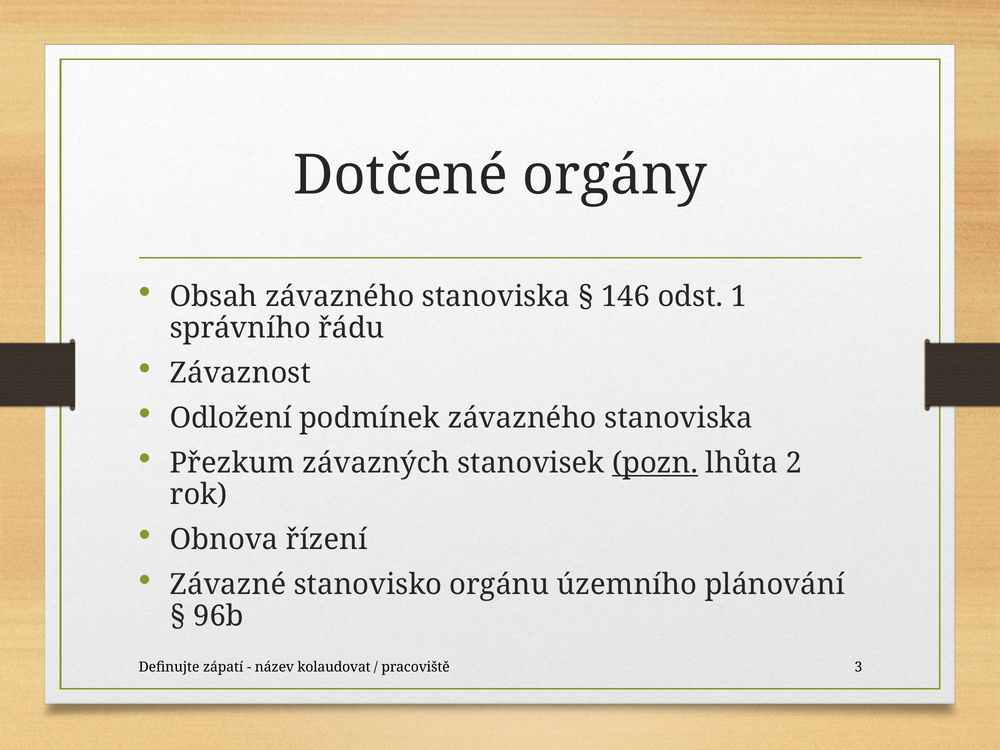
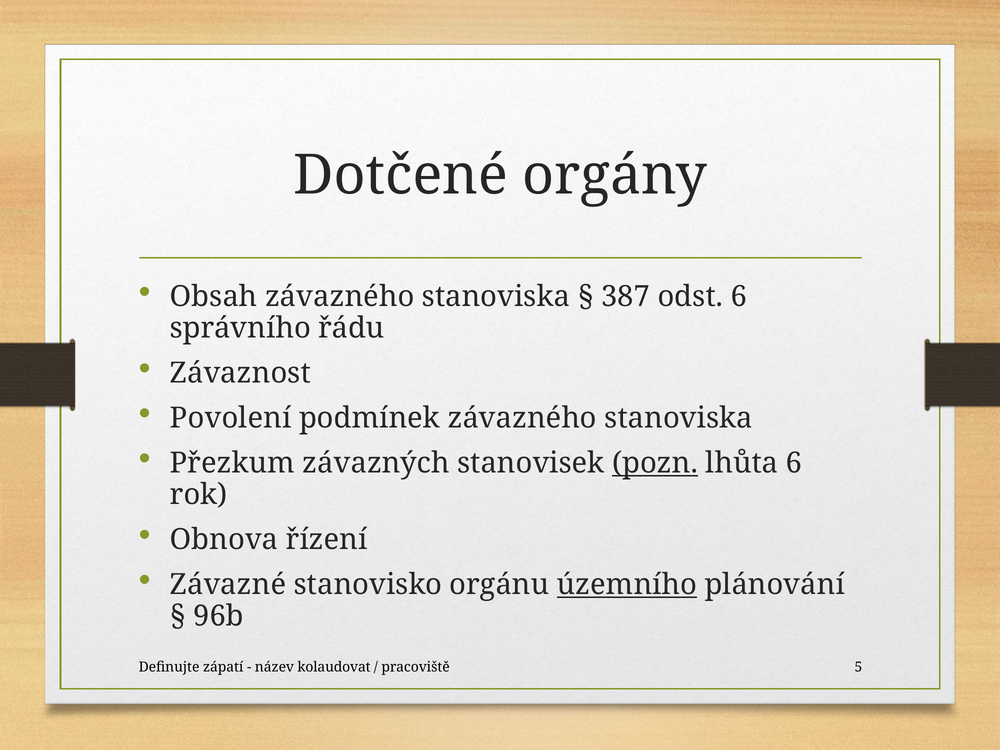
146: 146 -> 387
odst 1: 1 -> 6
Odložení: Odložení -> Povolení
lhůta 2: 2 -> 6
územního underline: none -> present
3: 3 -> 5
